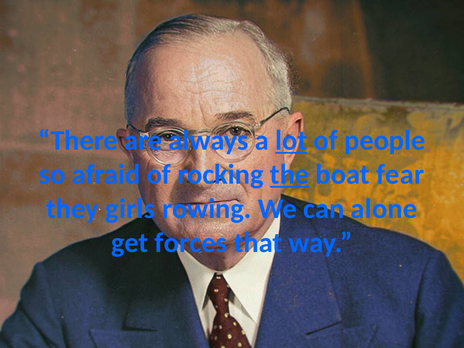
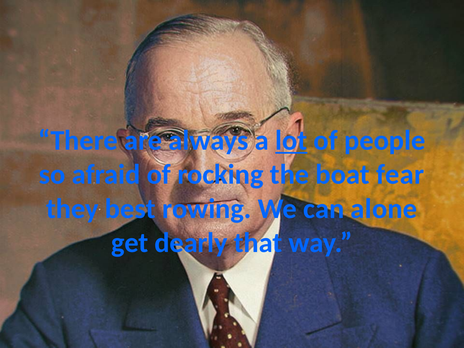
the underline: present -> none
girls: girls -> best
forces: forces -> dearly
